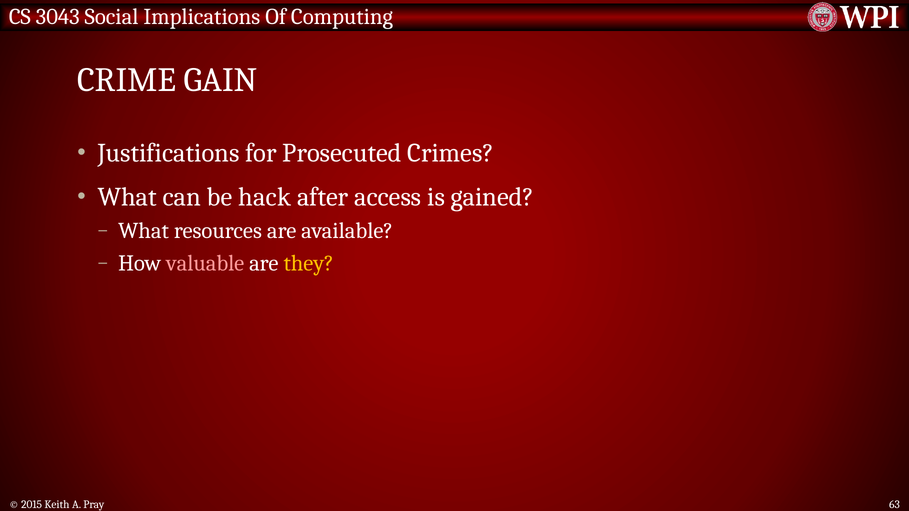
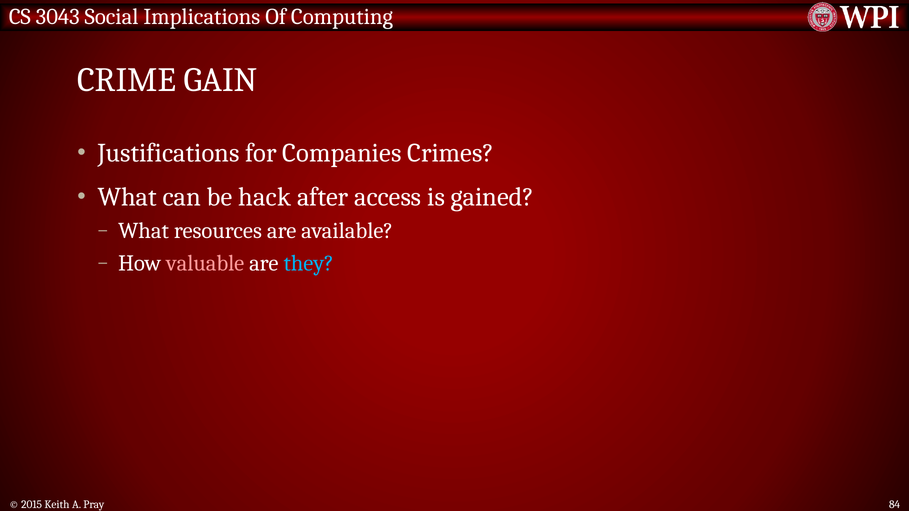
Prosecuted: Prosecuted -> Companies
they colour: yellow -> light blue
63: 63 -> 84
